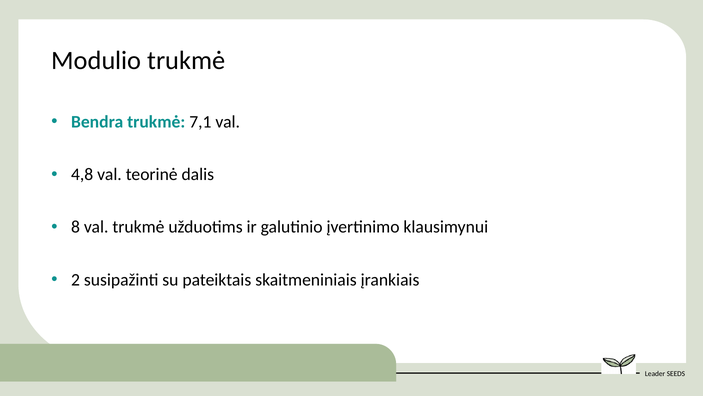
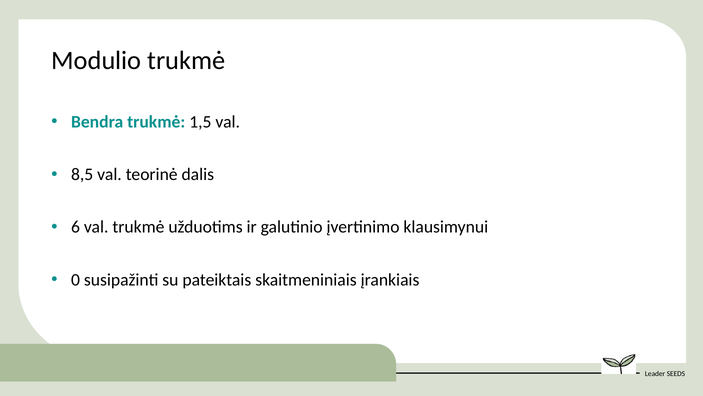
7,1: 7,1 -> 1,5
4,8: 4,8 -> 8,5
8: 8 -> 6
2: 2 -> 0
